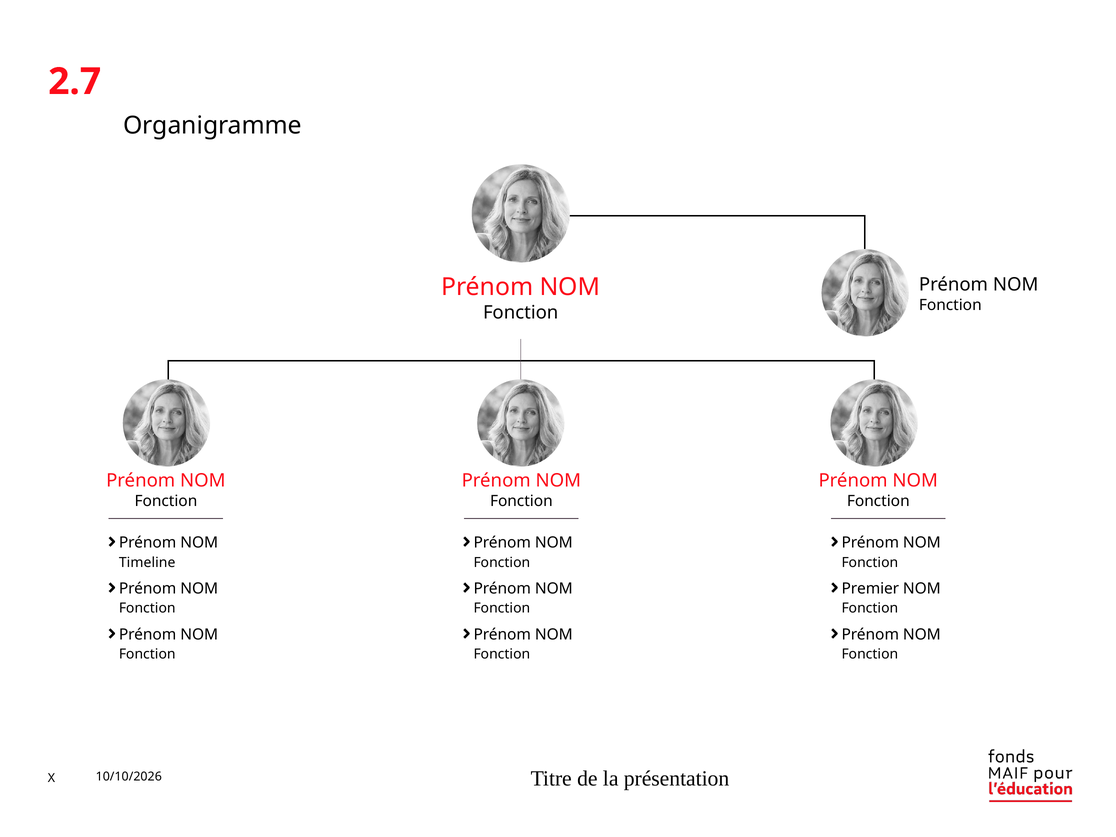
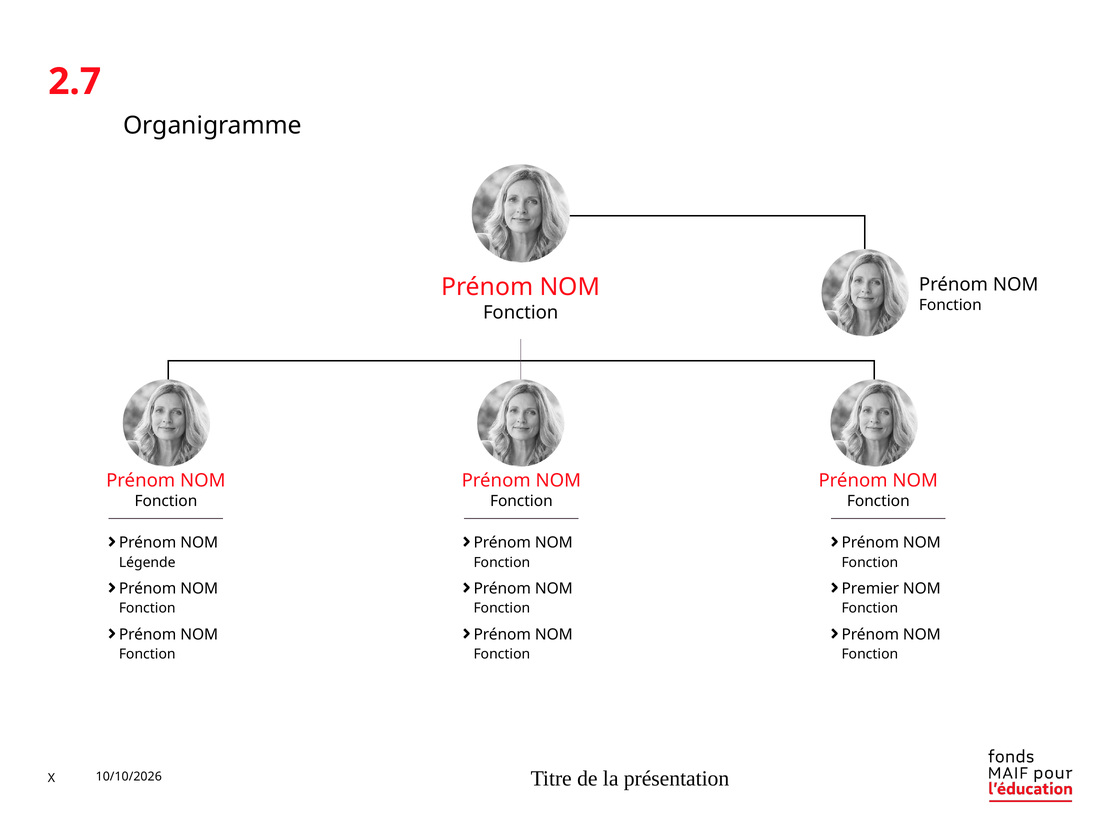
Timeline: Timeline -> Légende
